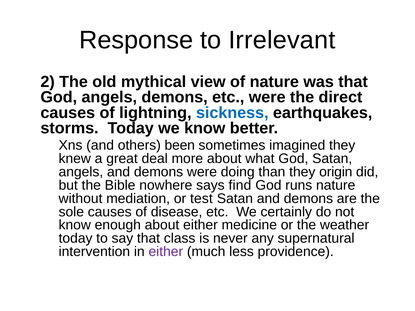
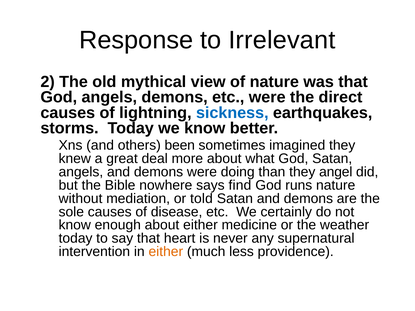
origin: origin -> angel
test: test -> told
class: class -> heart
either at (166, 252) colour: purple -> orange
